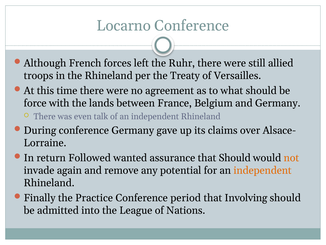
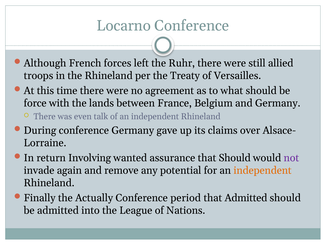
Followed: Followed -> Involving
not colour: orange -> purple
Practice: Practice -> Actually
that Involving: Involving -> Admitted
